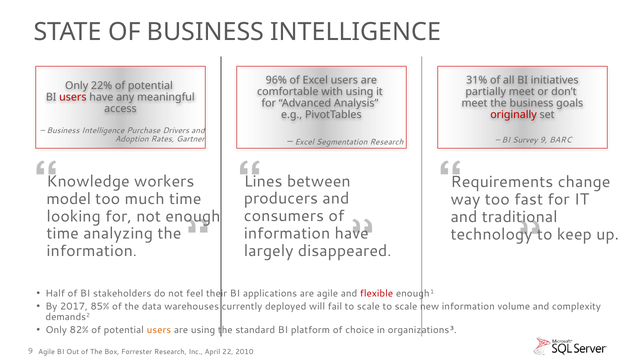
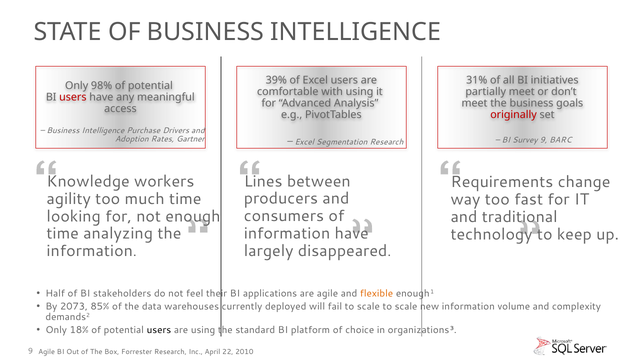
96%: 96% -> 39%
22%: 22% -> 98%
model: model -> agility
flexible colour: red -> orange
2017: 2017 -> 2073
82%: 82% -> 18%
users at (159, 330) colour: orange -> black
